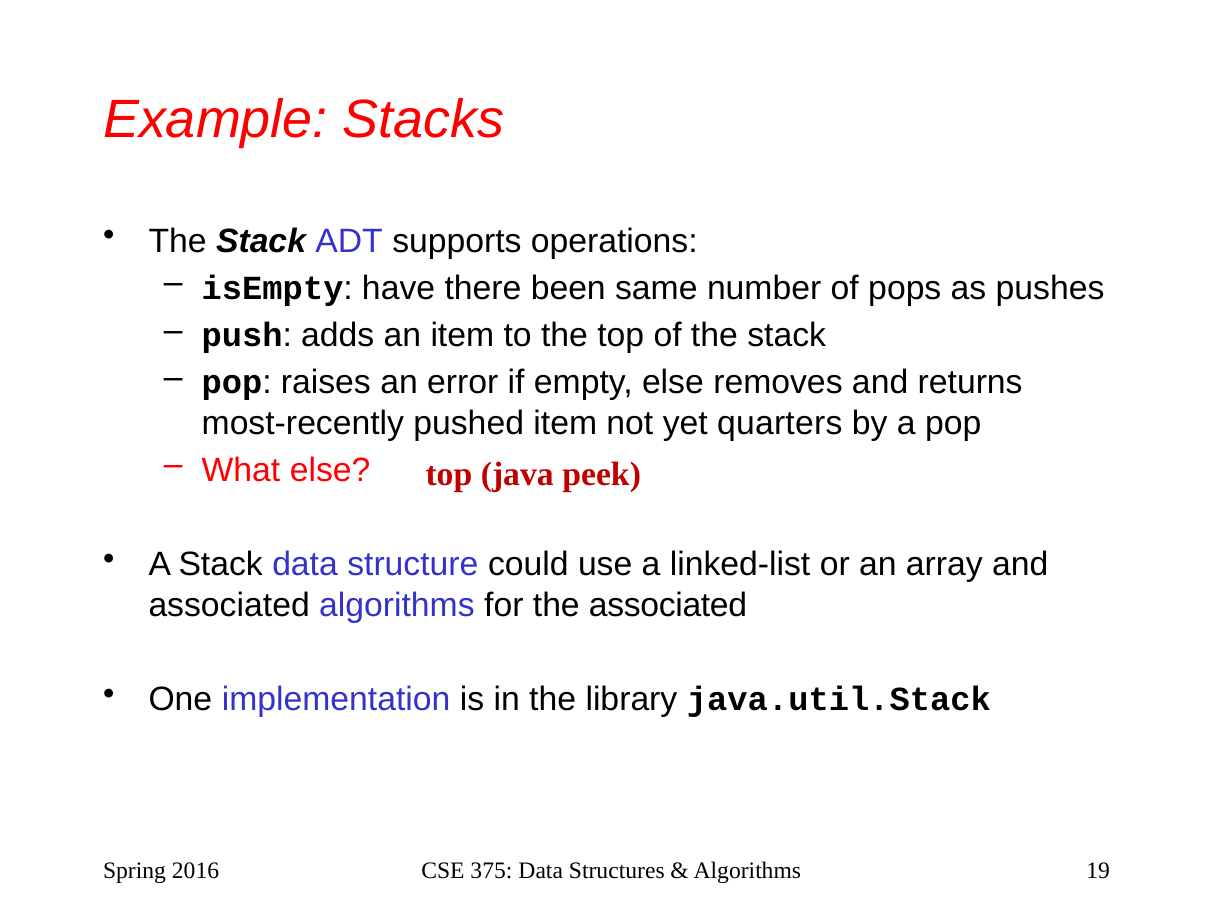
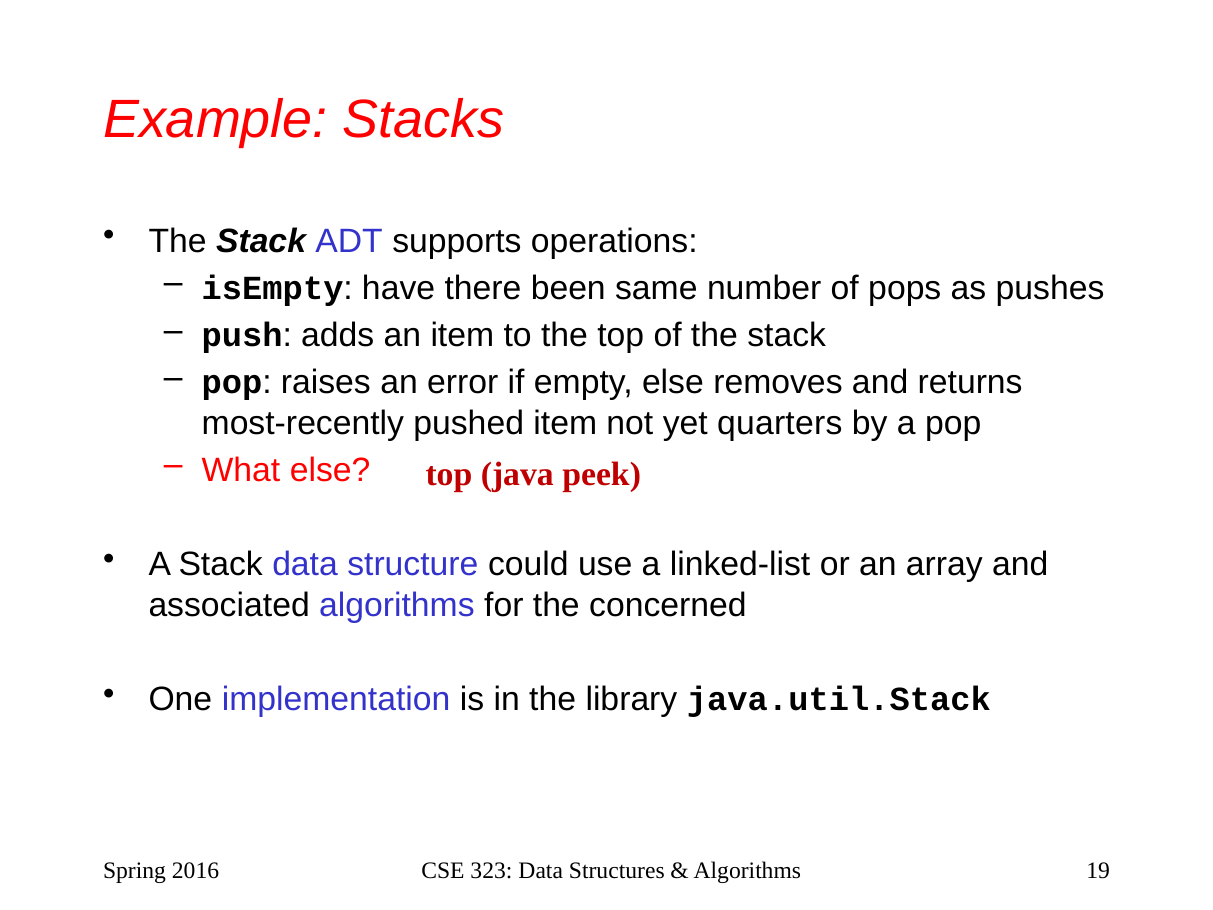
the associated: associated -> concerned
375: 375 -> 323
